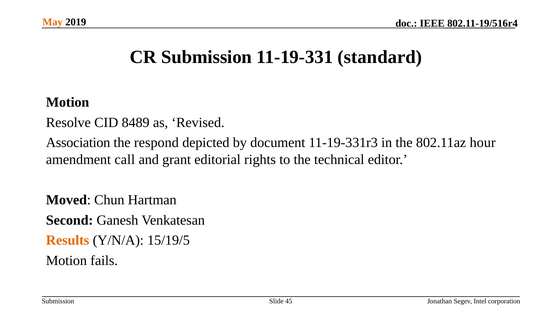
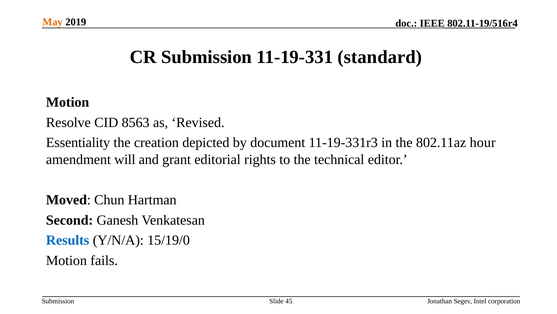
8489: 8489 -> 8563
Association: Association -> Essentiality
respond: respond -> creation
call: call -> will
Results colour: orange -> blue
15/19/5: 15/19/5 -> 15/19/0
